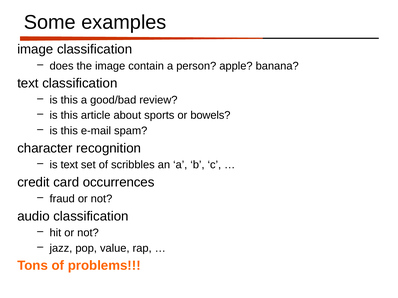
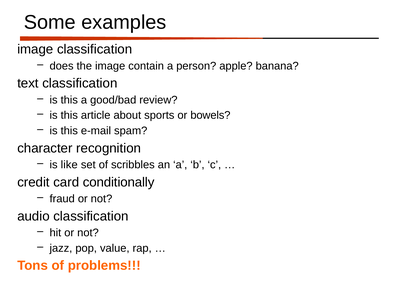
is text: text -> like
occurrences: occurrences -> conditionally
